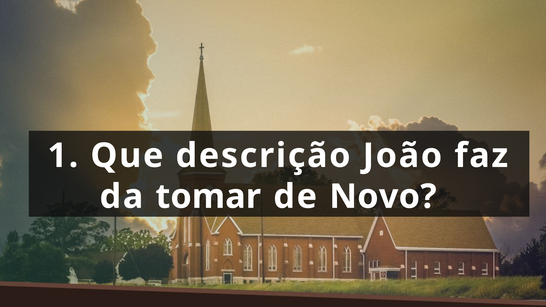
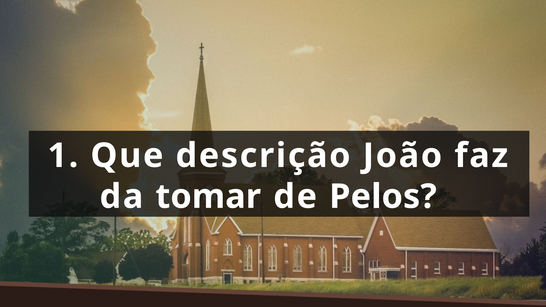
Novo: Novo -> Pelos
